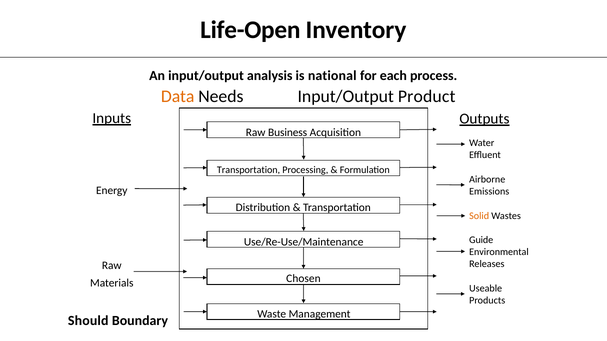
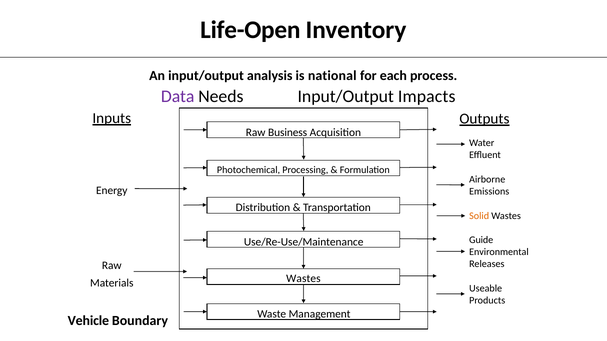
Data colour: orange -> purple
Product: Product -> Impacts
Transportation at (249, 170): Transportation -> Photochemical
Chosen at (303, 279): Chosen -> Wastes
Should: Should -> Vehicle
